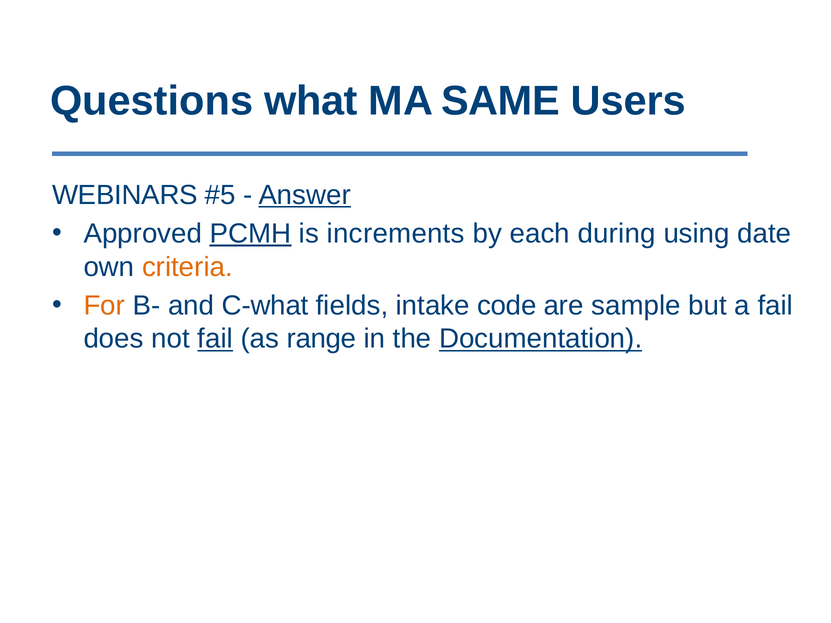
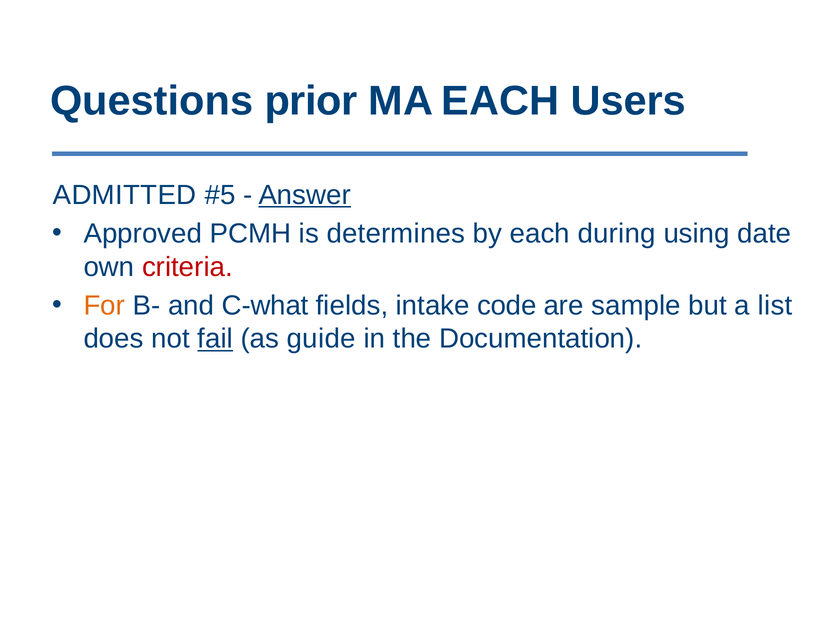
what: what -> prior
MA SAME: SAME -> EACH
WEBINARS: WEBINARS -> ADMITTED
PCMH underline: present -> none
increments: increments -> determines
criteria colour: orange -> red
a fail: fail -> list
range: range -> guide
Documentation underline: present -> none
